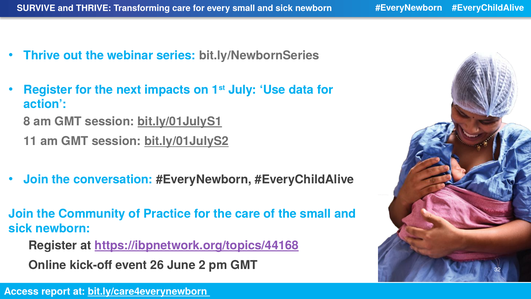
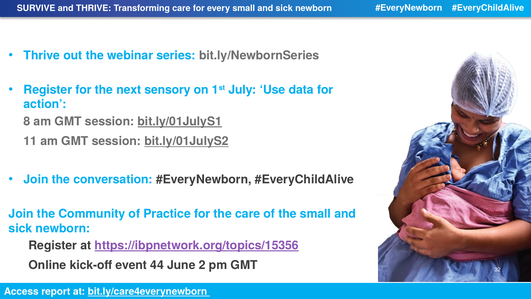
impacts: impacts -> sensory
https://ibpnetwork.org/topics/44168: https://ibpnetwork.org/topics/44168 -> https://ibpnetwork.org/topics/15356
26: 26 -> 44
